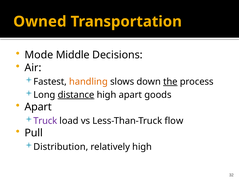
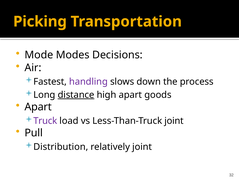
Owned: Owned -> Picking
Middle: Middle -> Modes
handling colour: orange -> purple
the underline: present -> none
Less-Than-Truck flow: flow -> joint
relatively high: high -> joint
